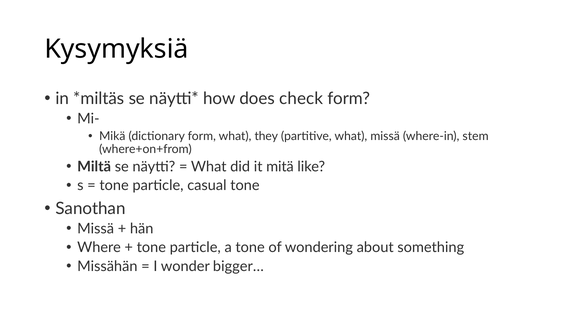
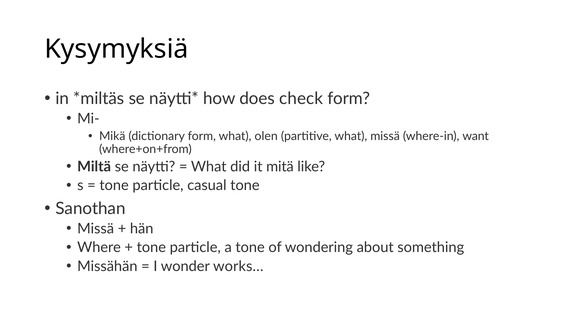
they: they -> olen
stem: stem -> want
bigger…: bigger… -> works…
